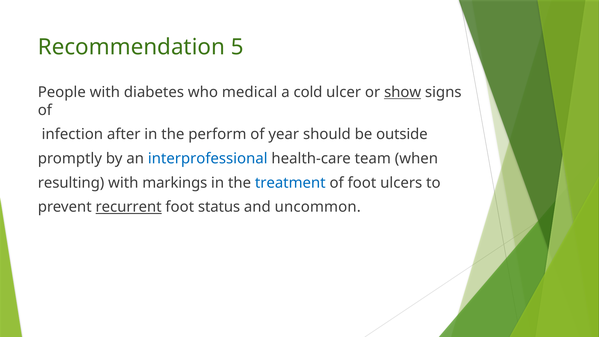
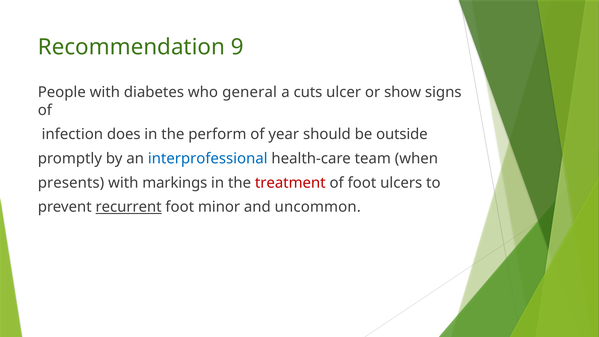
5: 5 -> 9
medical: medical -> general
cold: cold -> cuts
show underline: present -> none
after: after -> does
resulting: resulting -> presents
treatment colour: blue -> red
status: status -> minor
